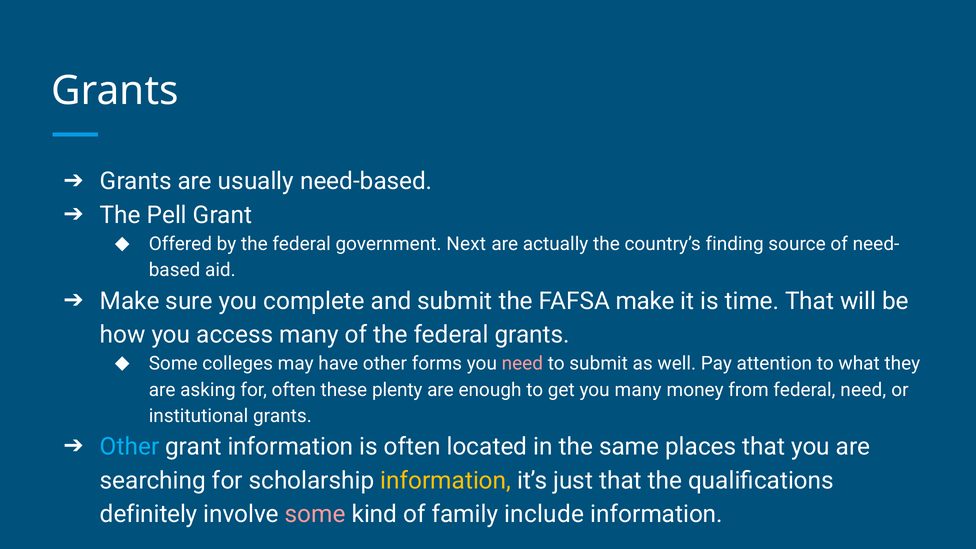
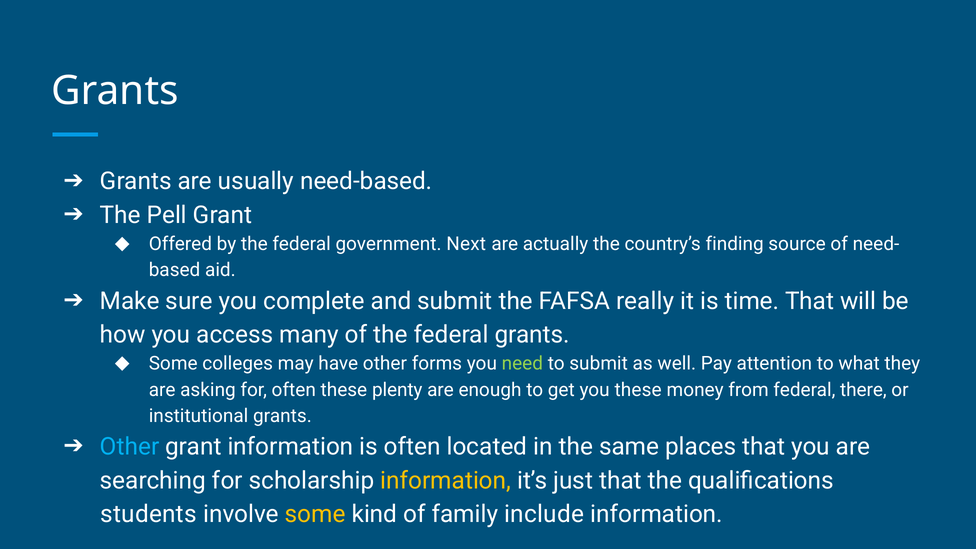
FAFSA make: make -> really
need at (522, 364) colour: pink -> light green
you many: many -> these
federal need: need -> there
definitely: definitely -> students
some at (315, 514) colour: pink -> yellow
